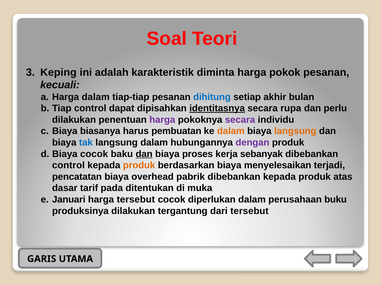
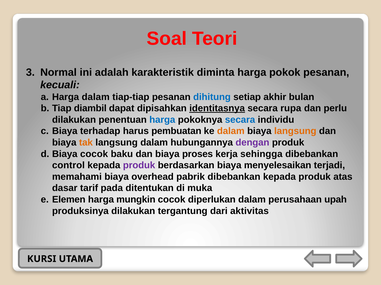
Keping: Keping -> Normal
Tiap control: control -> diambil
harga at (162, 120) colour: purple -> blue
secara at (240, 120) colour: purple -> blue
biasanya: biasanya -> terhadap
tak colour: blue -> orange
dan at (144, 154) underline: present -> none
sebanyak: sebanyak -> sehingga
produk at (139, 166) colour: orange -> purple
pencatatan: pencatatan -> memahami
Januari: Januari -> Elemen
harga tersebut: tersebut -> mungkin
buku: buku -> upah
dari tersebut: tersebut -> aktivitas
GARIS: GARIS -> KURSI
